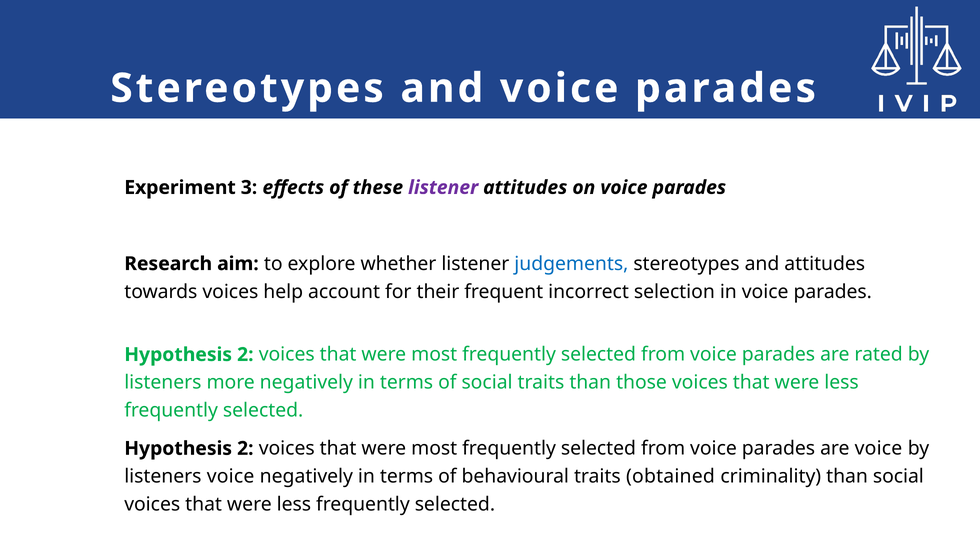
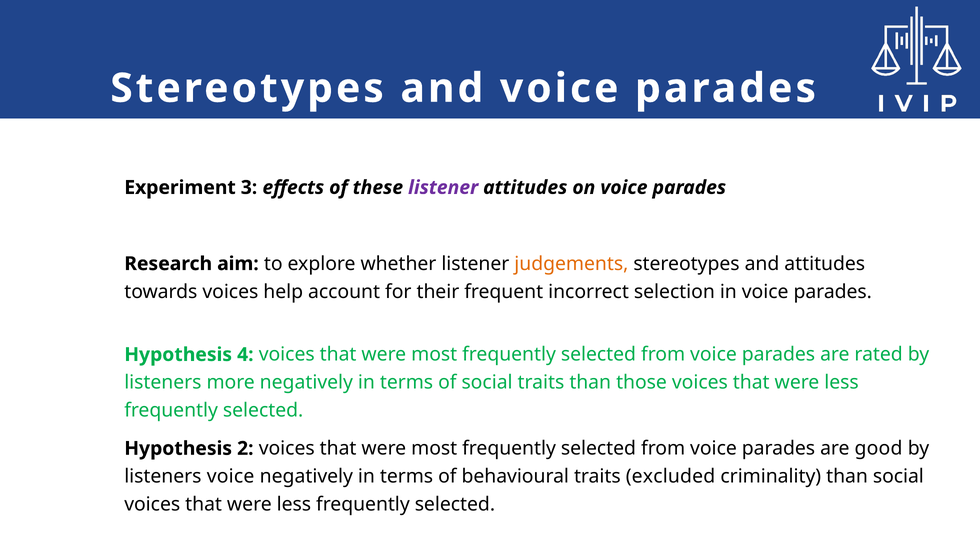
judgements colour: blue -> orange
2 at (245, 355): 2 -> 4
are voice: voice -> good
obtained: obtained -> excluded
